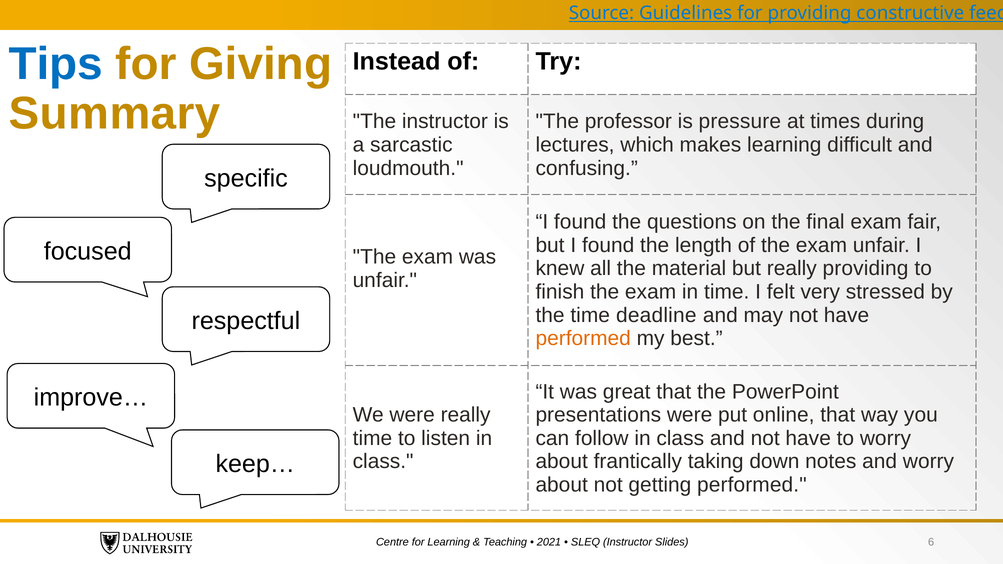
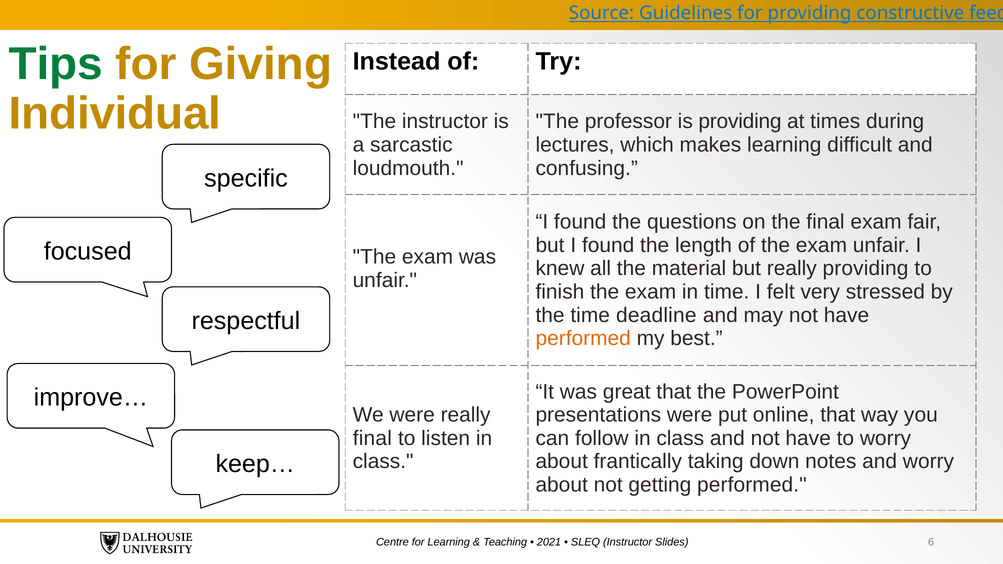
Tips colour: blue -> green
Summary: Summary -> Individual
is pressure: pressure -> providing
time at (372, 438): time -> final
